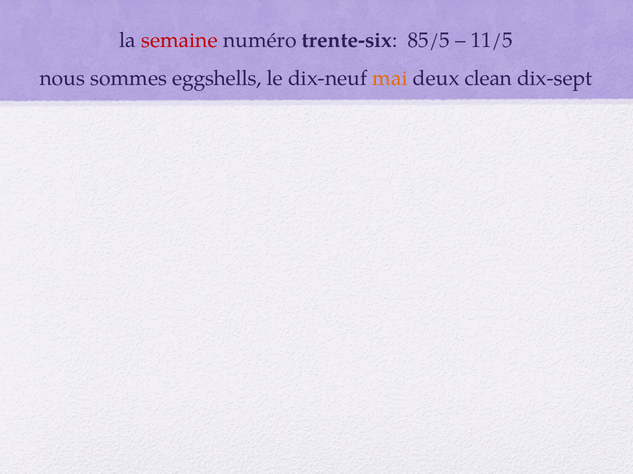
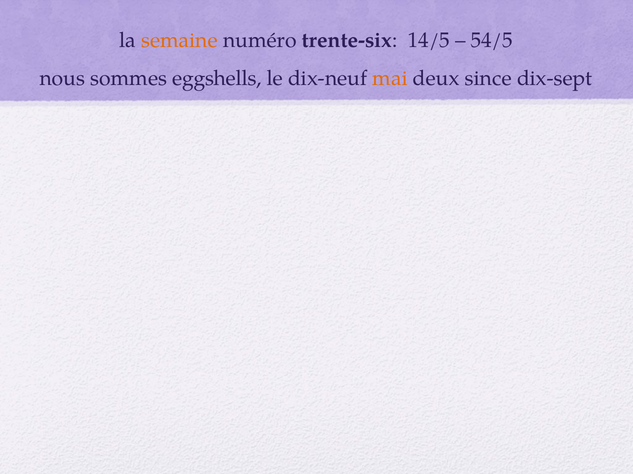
semaine colour: red -> orange
85/5: 85/5 -> 14/5
11/5: 11/5 -> 54/5
clean: clean -> since
